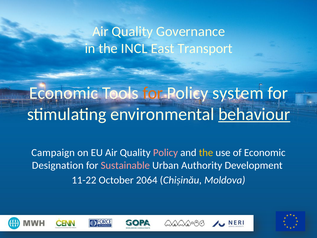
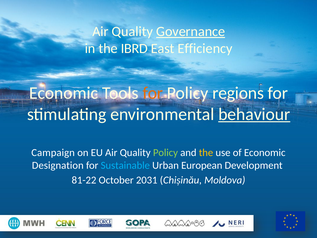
Governance underline: none -> present
INCL: INCL -> IBRD
Transport: Transport -> Efficiency
system: system -> regions
Policy at (165, 153) colour: pink -> light green
Sustainable colour: pink -> light blue
Authority: Authority -> European
11-22: 11-22 -> 81-22
2064: 2064 -> 2031
